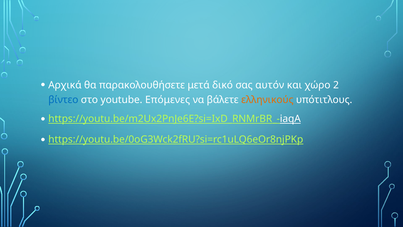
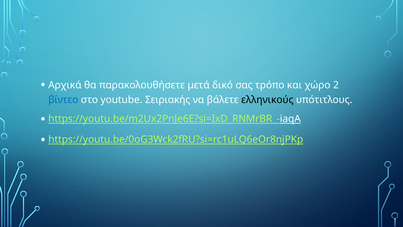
αυτόν: αυτόν -> τρόπο
Επόμενες: Επόμενες -> Σειριακής
ελληνικούς colour: orange -> black
